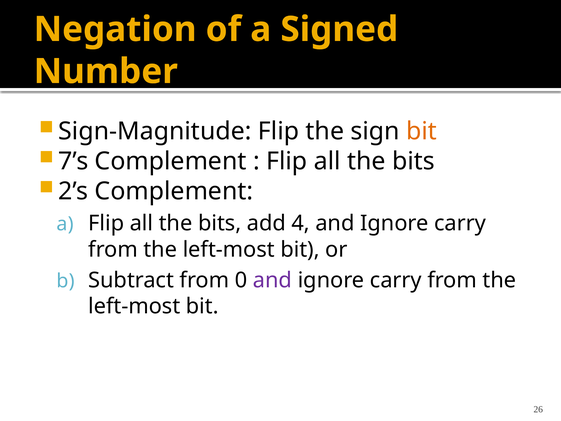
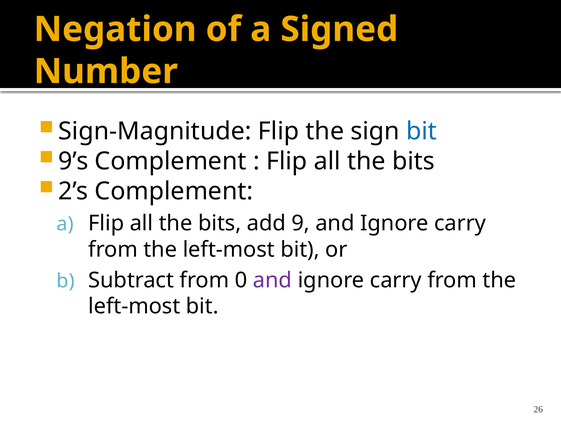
bit at (422, 131) colour: orange -> blue
7’s: 7’s -> 9’s
4: 4 -> 9
